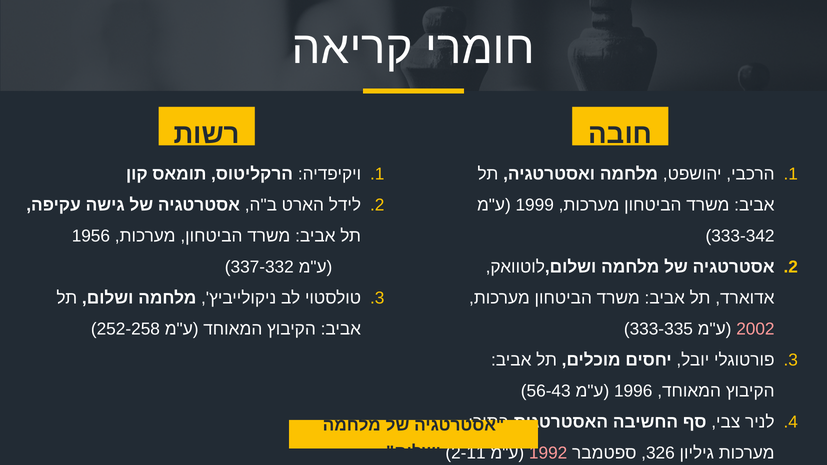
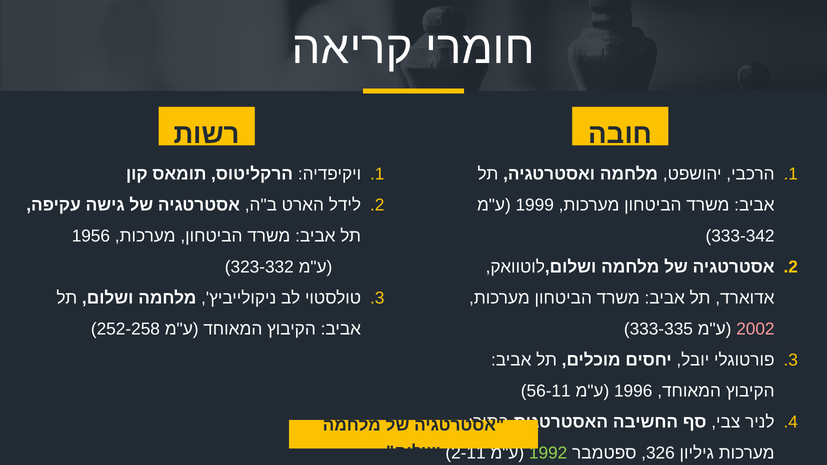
337-332: 337-332 -> 323-332
56-43: 56-43 -> 56-11
1992 colour: pink -> light green
